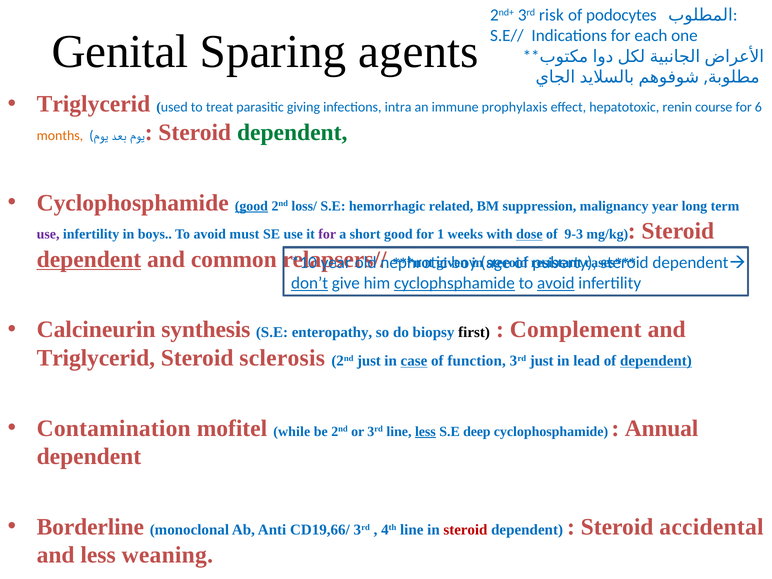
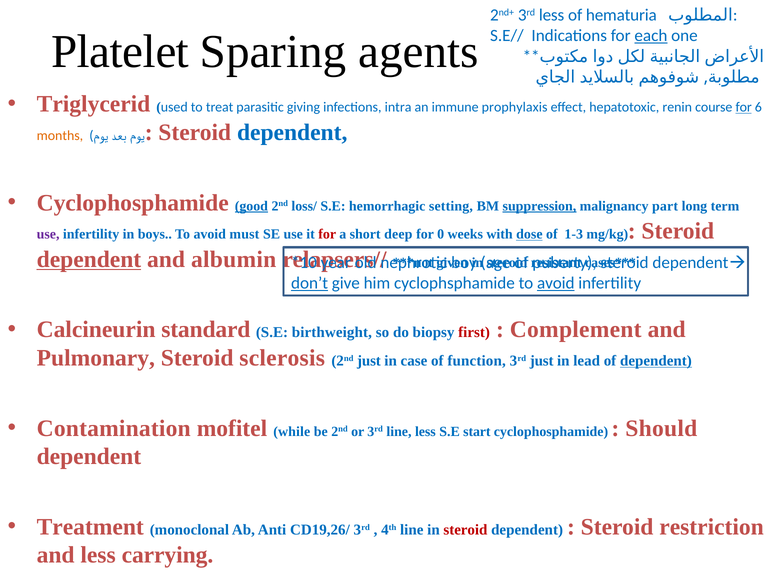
3rd risk: risk -> less
podocytes: podocytes -> hematuria
each underline: none -> present
Genital: Genital -> Platelet
for at (744, 107) underline: none -> present
dependent at (292, 132) colour: green -> blue
related: related -> setting
suppression underline: none -> present
malignancy year: year -> part
for at (327, 234) colour: purple -> red
short good: good -> deep
1: 1 -> 0
9-3: 9-3 -> 1-3
common: common -> albumin
cyclophsphamide underline: present -> none
synthesis: synthesis -> standard
enteropathy: enteropathy -> birthweight
first colour: black -> red
Triglycerid at (96, 358): Triglycerid -> Pulmonary
case underline: present -> none
less at (425, 431) underline: present -> none
deep: deep -> start
Annual: Annual -> Should
Borderline: Borderline -> Treatment
CD19,66/: CD19,66/ -> CD19,26/
accidental: accidental -> restriction
weaning: weaning -> carrying
